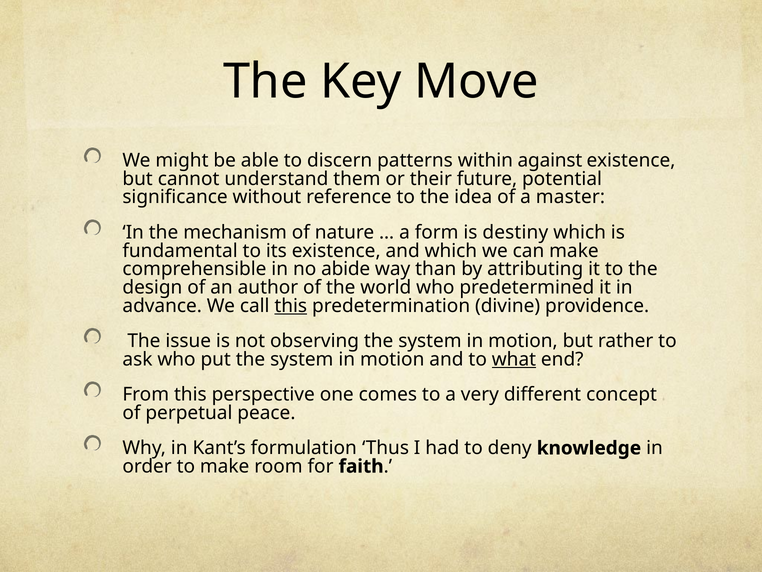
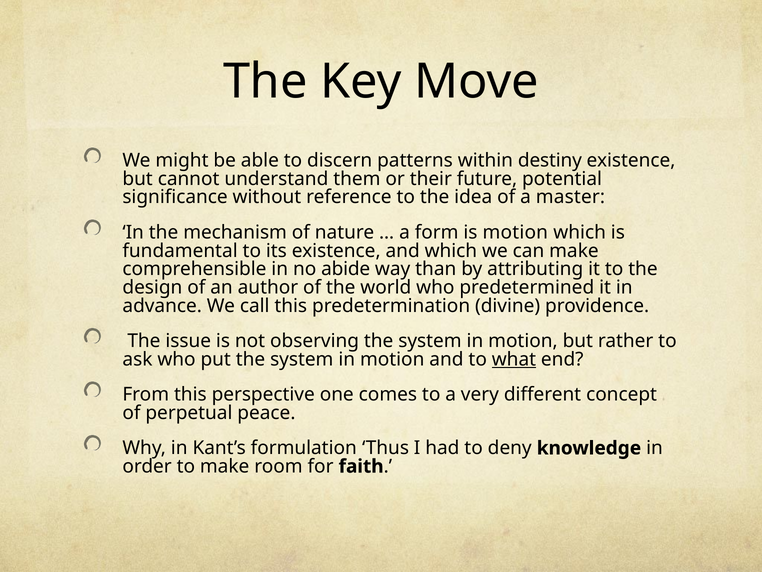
against: against -> destiny
is destiny: destiny -> motion
this at (291, 305) underline: present -> none
